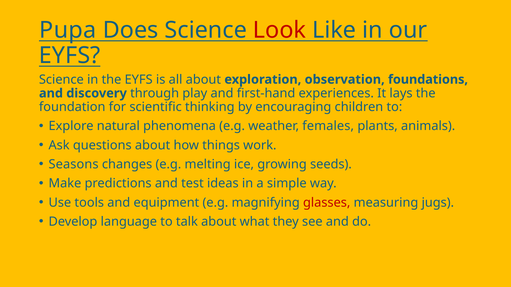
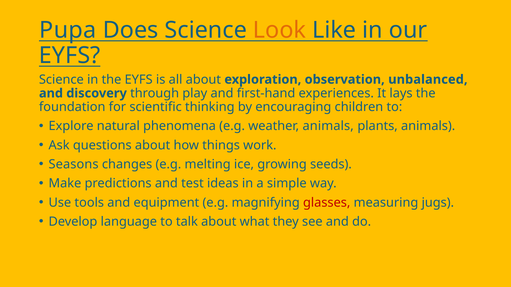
Look colour: red -> orange
foundations: foundations -> unbalanced
weather females: females -> animals
